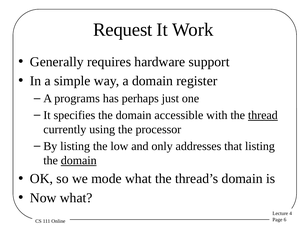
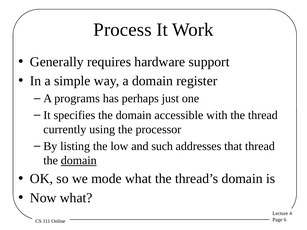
Request: Request -> Process
thread at (263, 115) underline: present -> none
only: only -> such
that listing: listing -> thread
